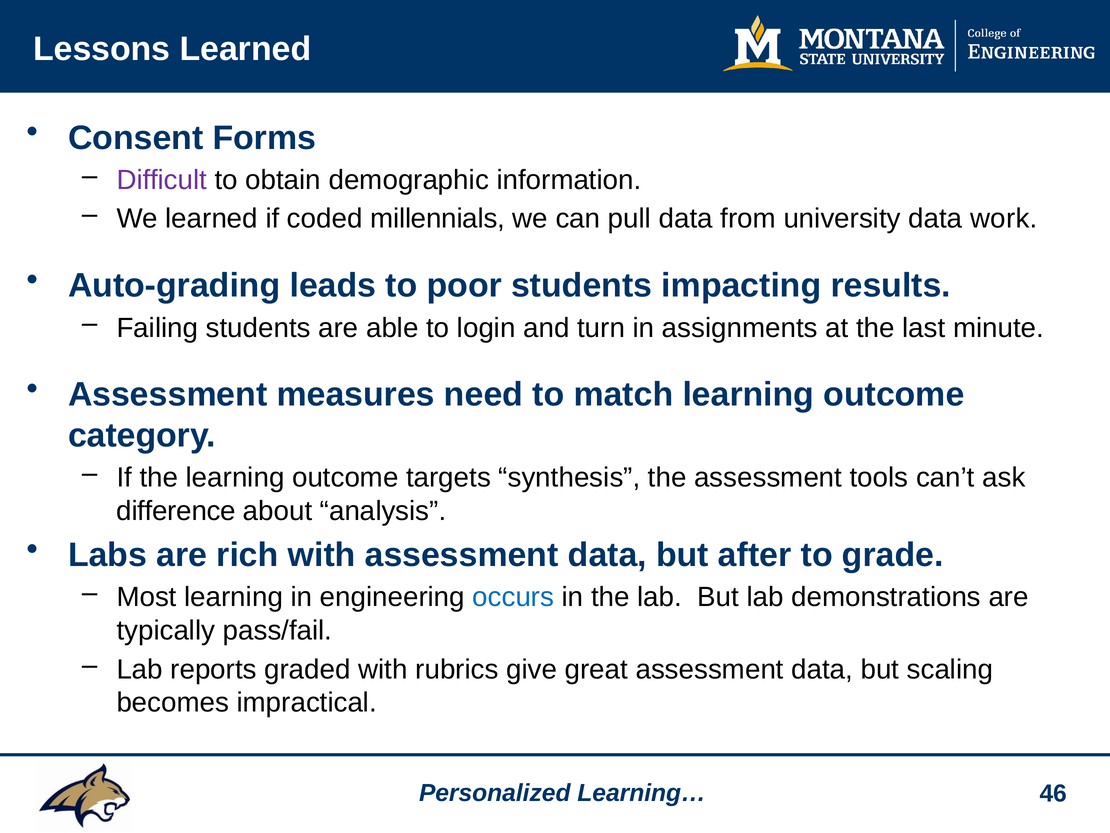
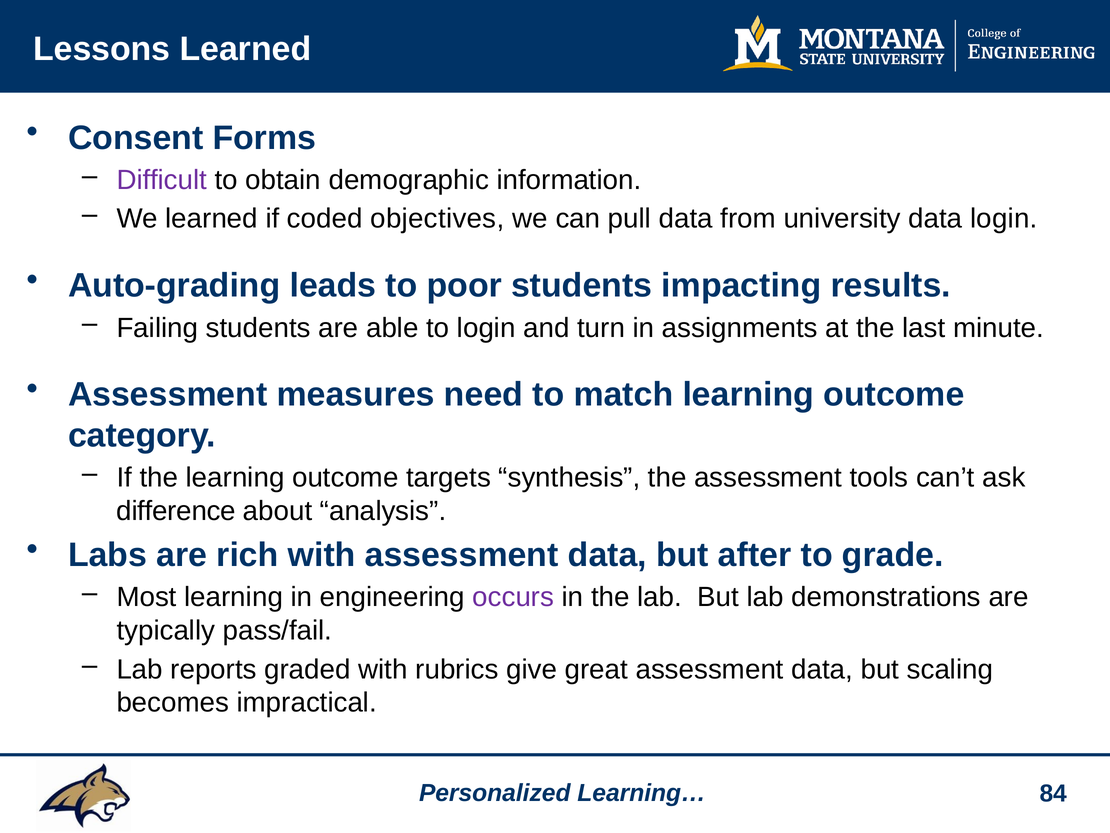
millennials: millennials -> objectives
data work: work -> login
occurs colour: blue -> purple
46: 46 -> 84
